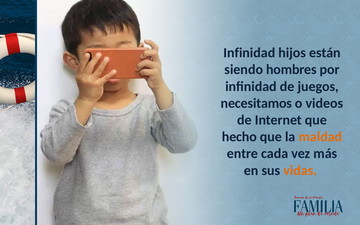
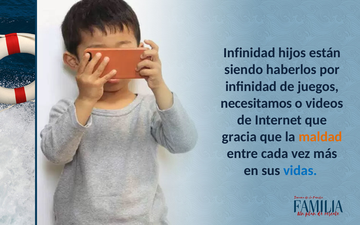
hombres: hombres -> haberlos
hecho: hecho -> gracia
vidas colour: orange -> blue
